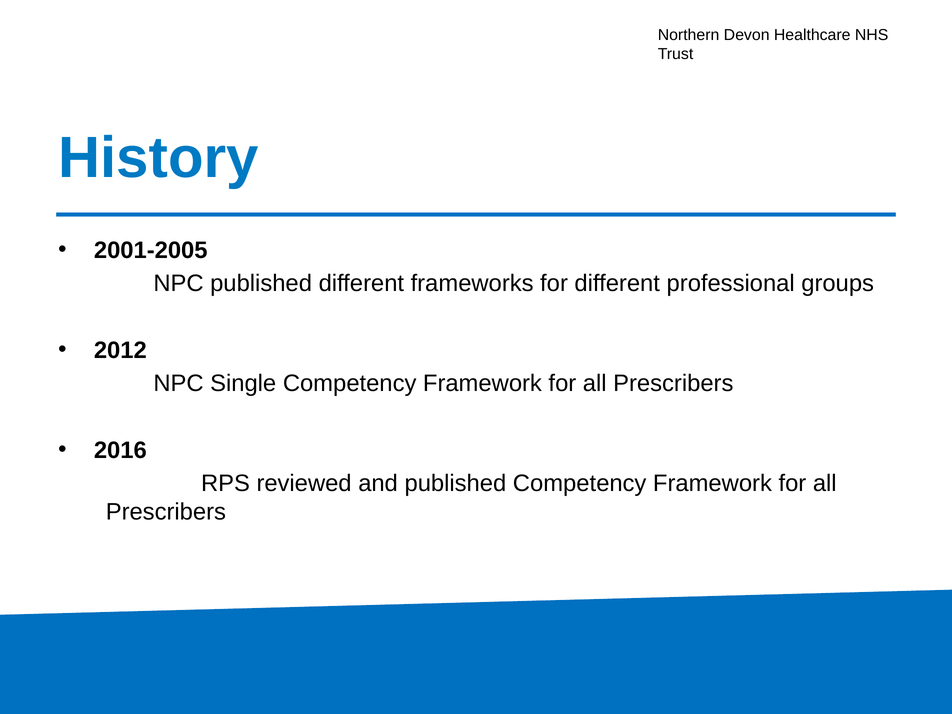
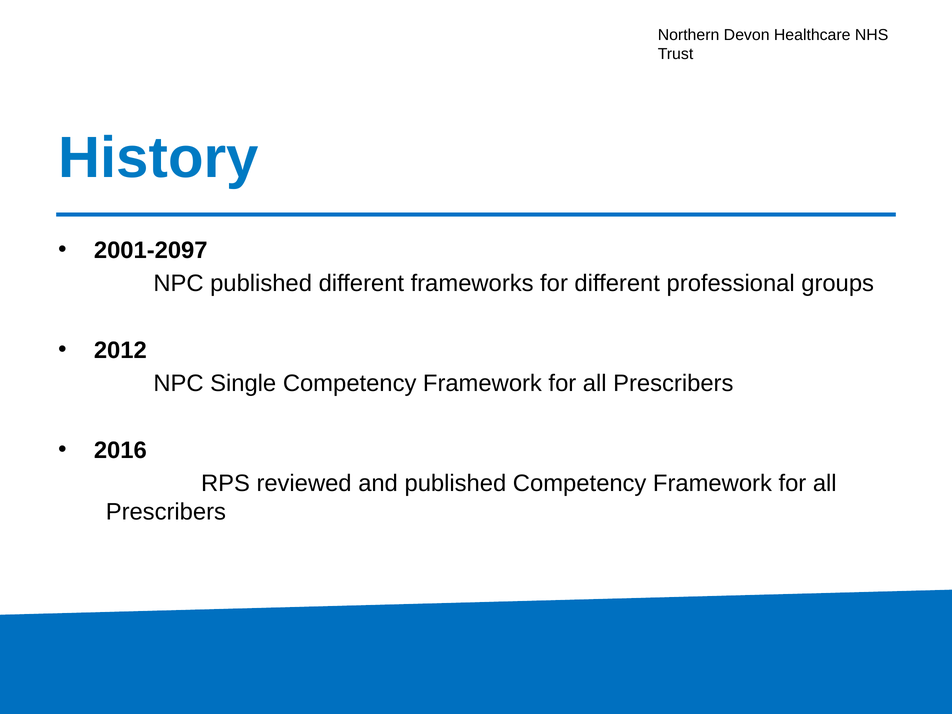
2001-2005: 2001-2005 -> 2001-2097
